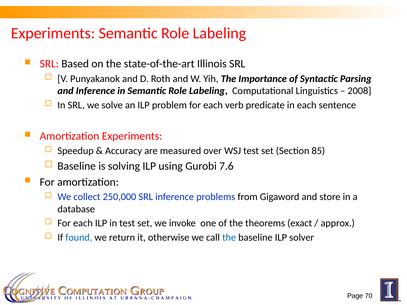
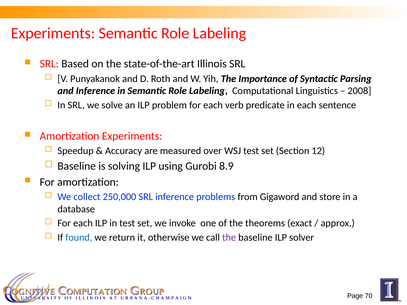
85: 85 -> 12
7.6: 7.6 -> 8.9
the at (229, 238) colour: blue -> purple
